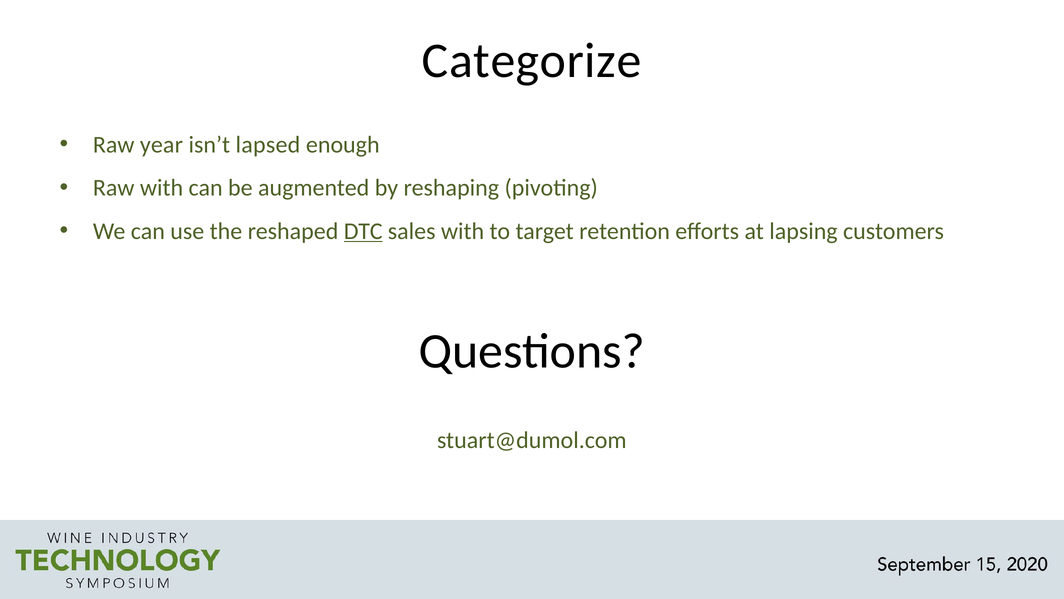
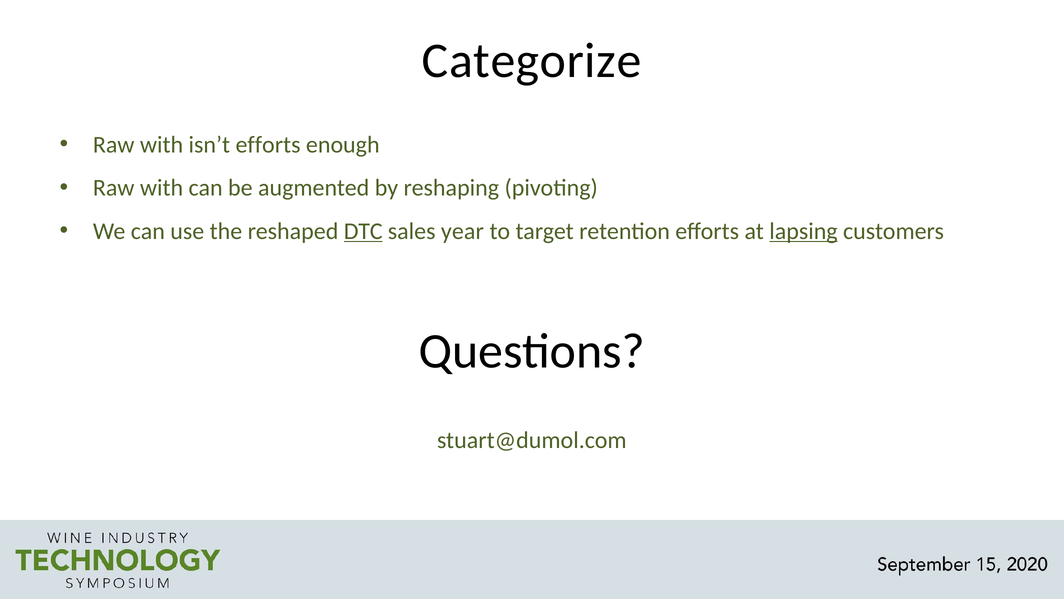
year at (161, 145): year -> with
isn’t lapsed: lapsed -> efforts
sales with: with -> year
lapsing underline: none -> present
